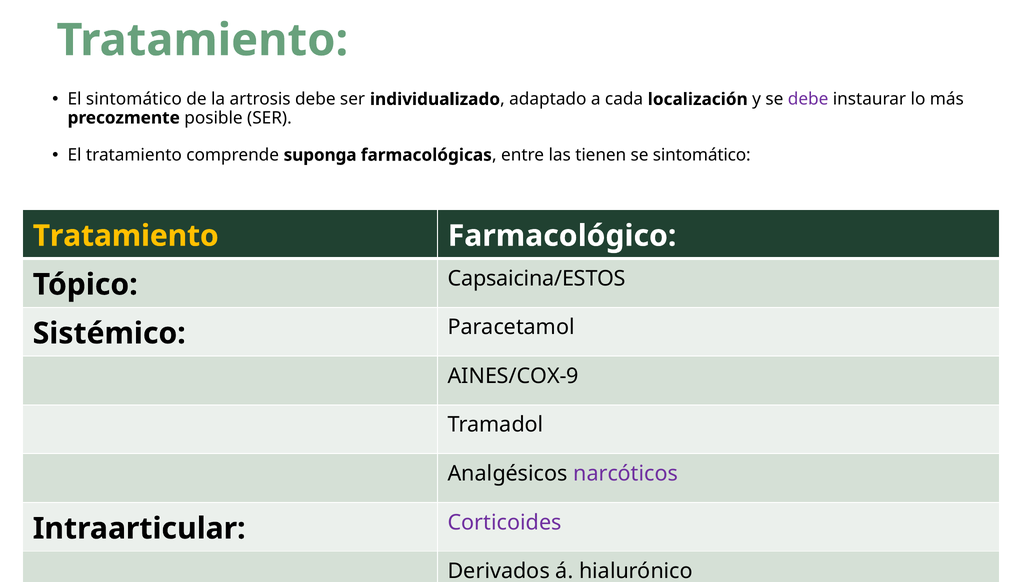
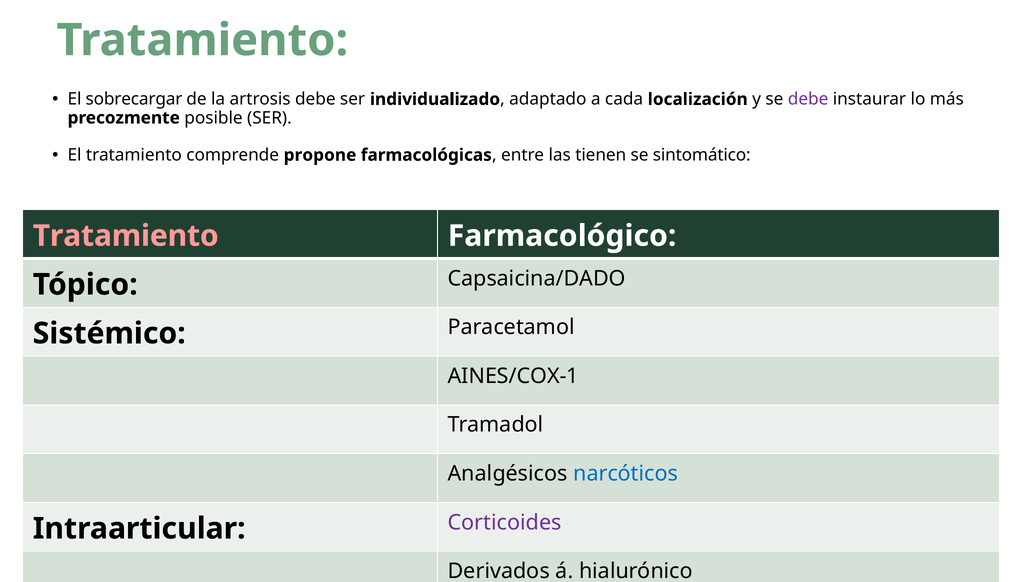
El sintomático: sintomático -> sobrecargar
suponga: suponga -> propone
Tratamiento at (126, 236) colour: yellow -> pink
Capsaicina/ESTOS: Capsaicina/ESTOS -> Capsaicina/DADO
AINES/COX-9: AINES/COX-9 -> AINES/COX-1
narcóticos colour: purple -> blue
